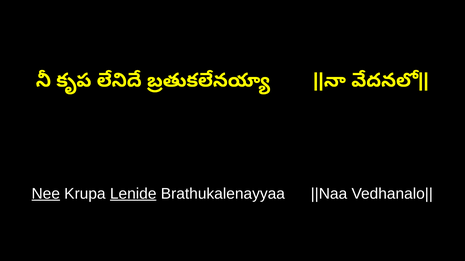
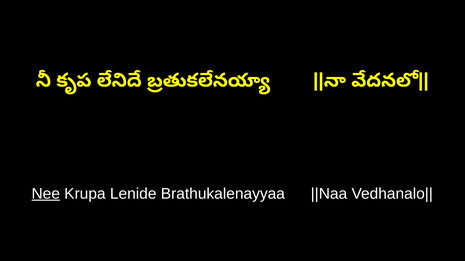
Lenide underline: present -> none
